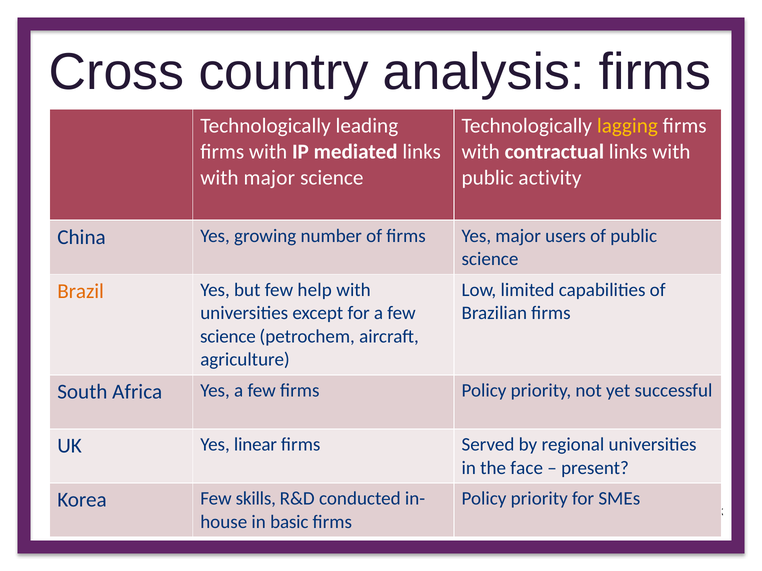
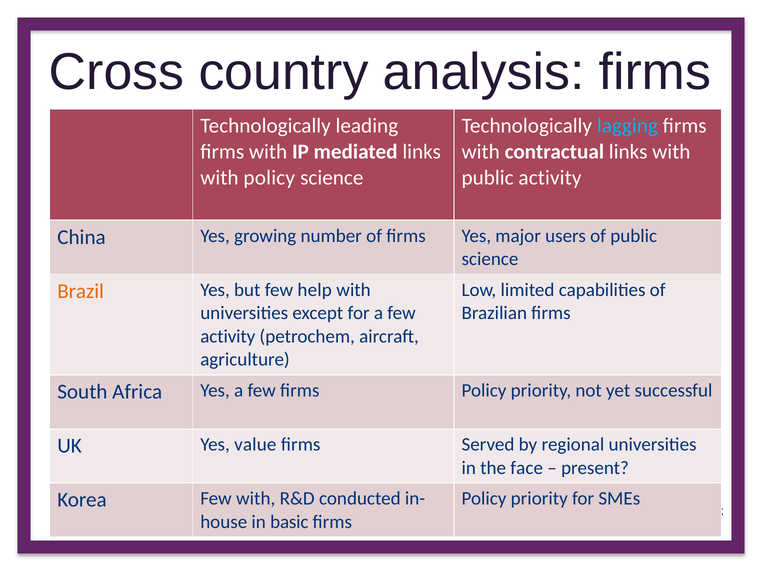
lagging colour: yellow -> light blue
with major: major -> policy
science at (228, 337): science -> activity
linear: linear -> value
Few skills: skills -> with
